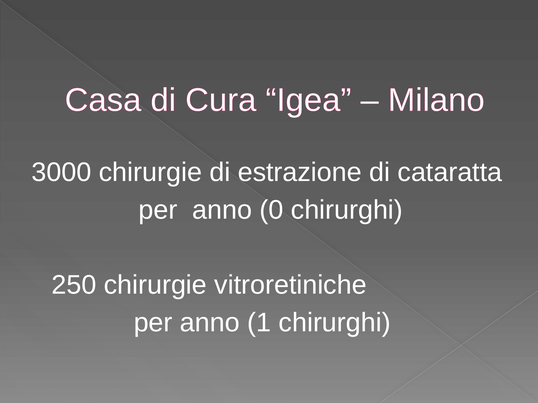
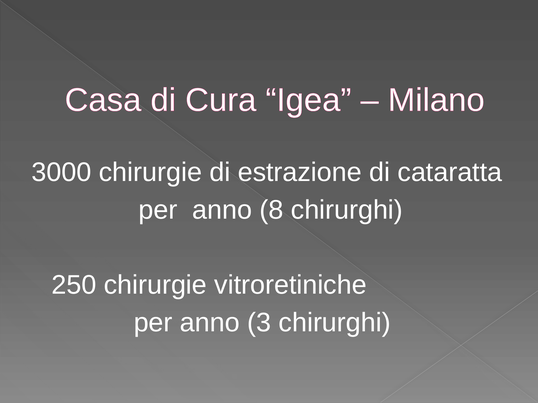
0: 0 -> 8
1: 1 -> 3
